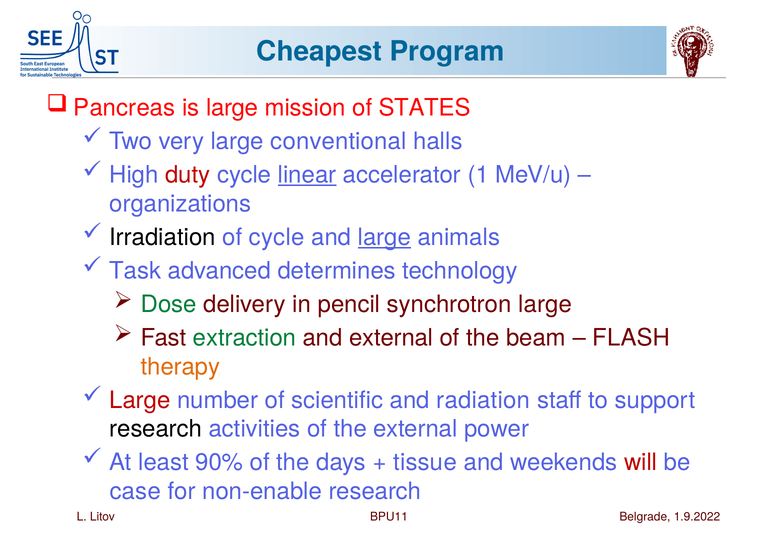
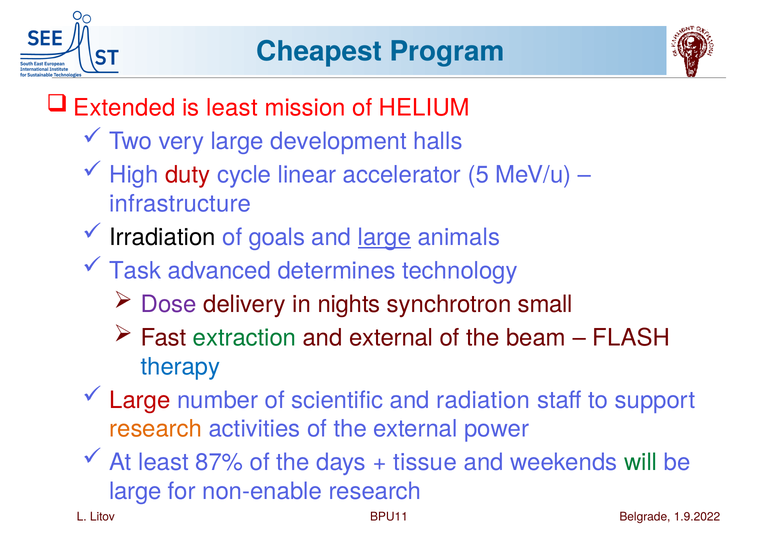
Pancreas: Pancreas -> Extended
is large: large -> least
STATES: STATES -> HELIUM
conventional: conventional -> development
linear underline: present -> none
1: 1 -> 5
organizations: organizations -> infrastructure
of cycle: cycle -> goals
Dose colour: green -> purple
pencil: pencil -> nights
synchrotron large: large -> small
therapy colour: orange -> blue
research at (156, 429) colour: black -> orange
90%: 90% -> 87%
will colour: red -> green
case at (135, 491): case -> large
